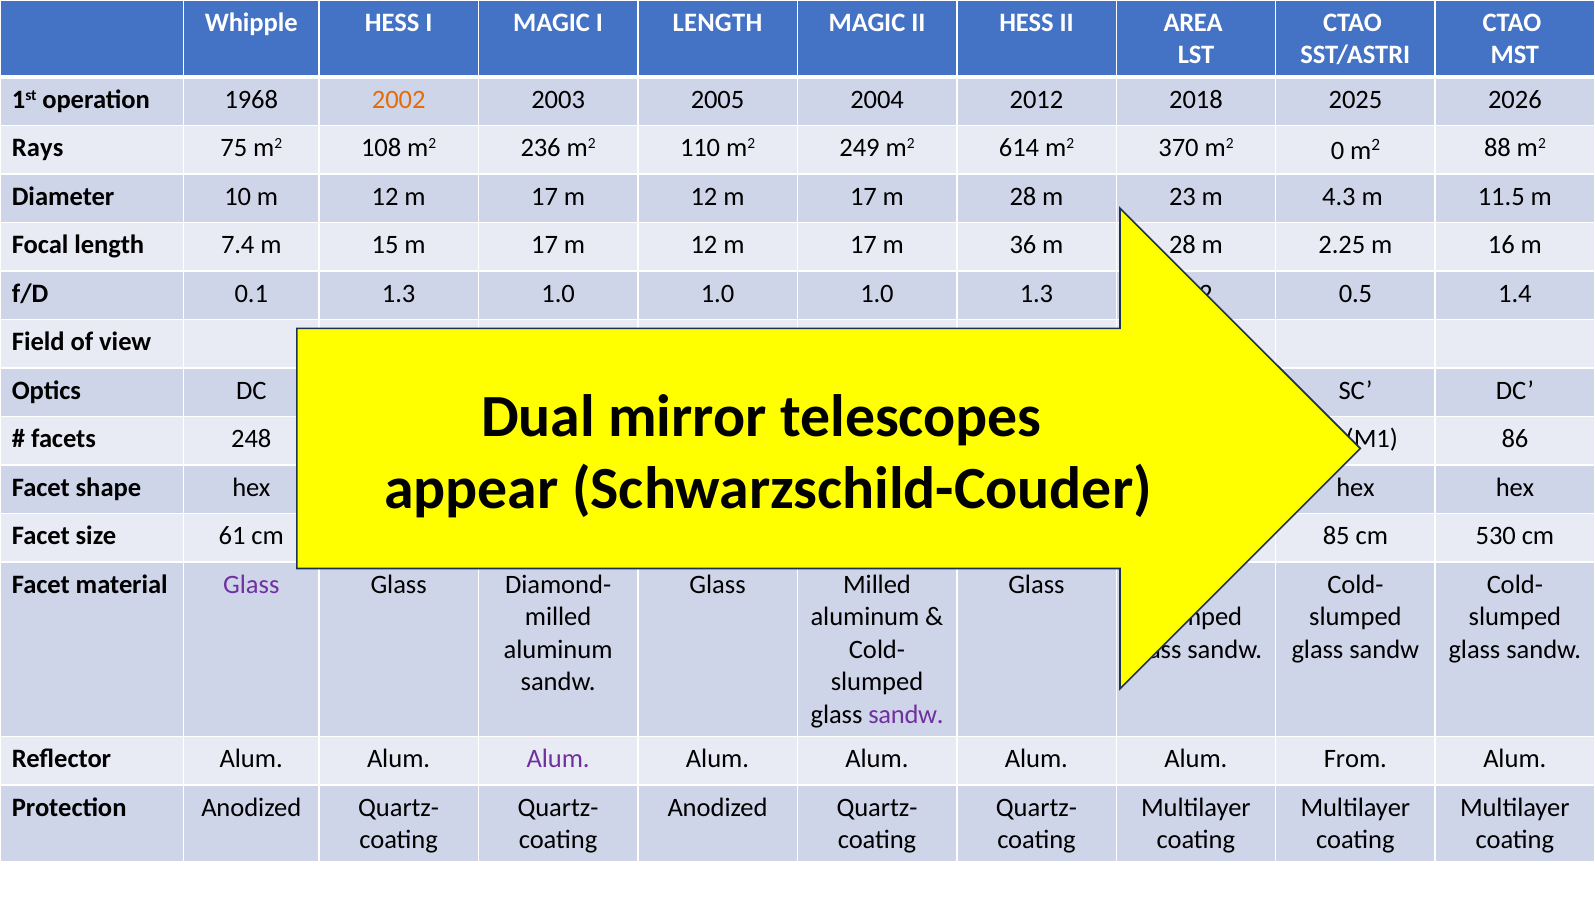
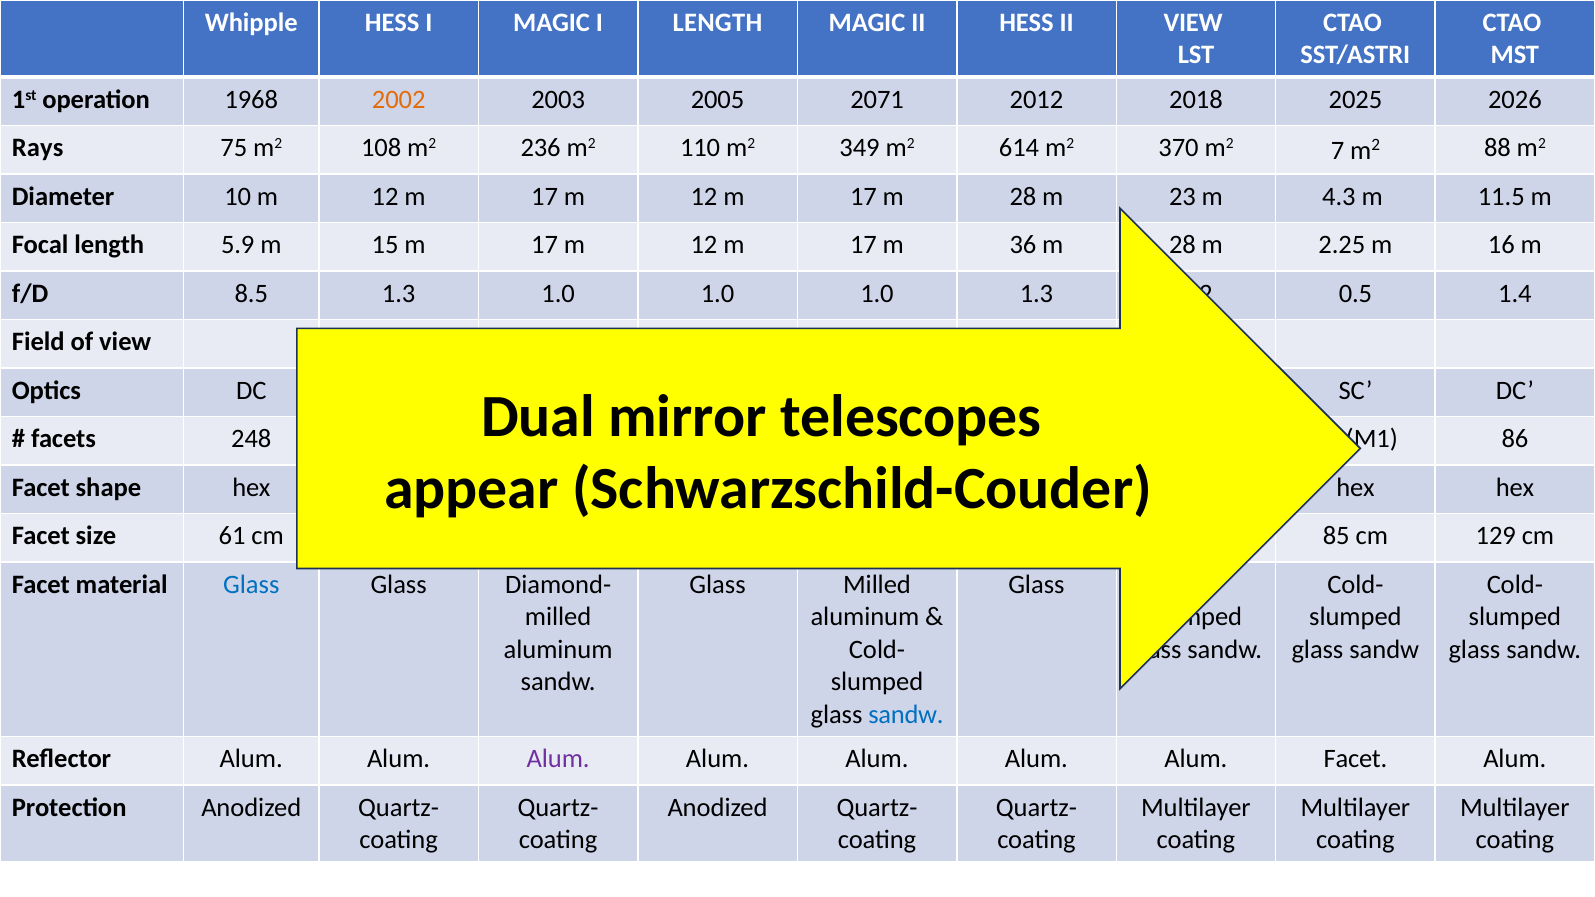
II AREA: AREA -> VIEW
2004: 2004 -> 2071
249: 249 -> 349
0: 0 -> 7
7.4: 7.4 -> 5.9
0.1: 0.1 -> 8.5
530: 530 -> 129
Glass at (251, 585) colour: purple -> blue
sandw at (906, 715) colour: purple -> blue
Alum From: From -> Facet
